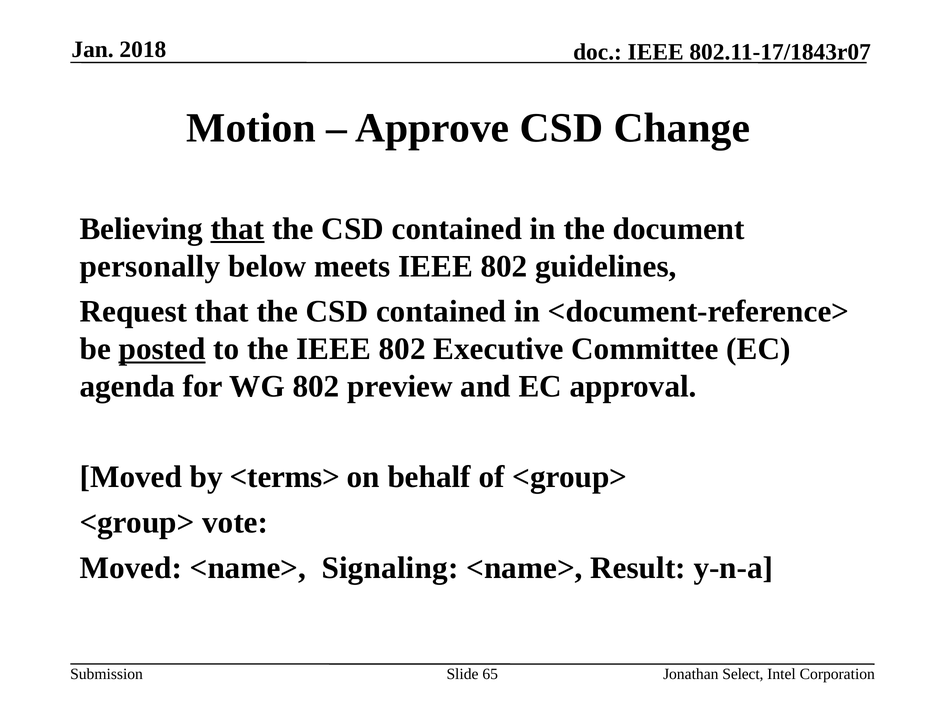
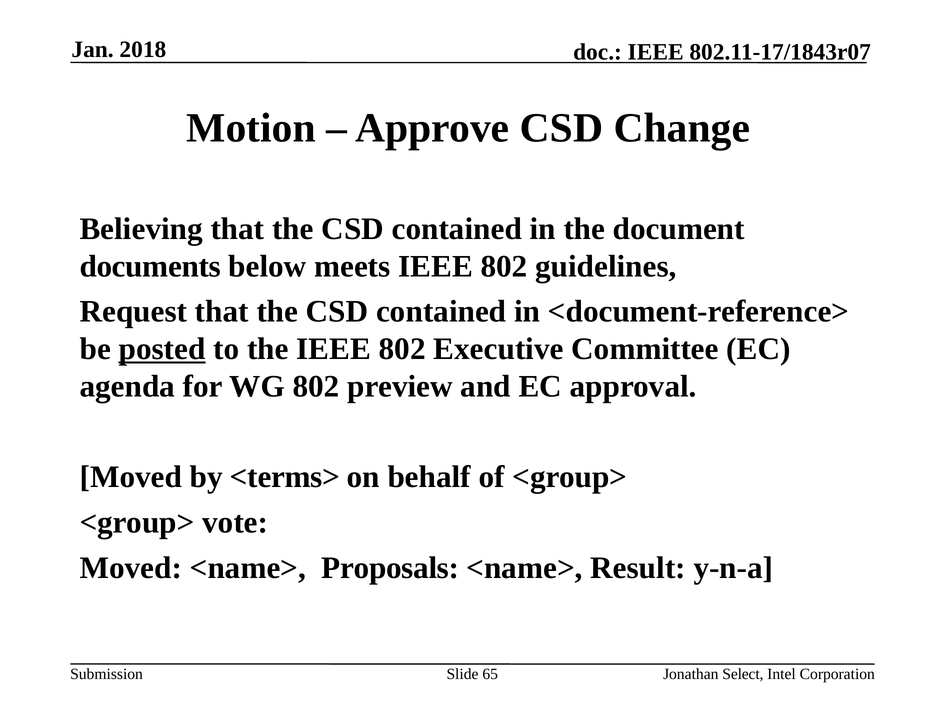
that at (237, 229) underline: present -> none
personally: personally -> documents
Signaling: Signaling -> Proposals
